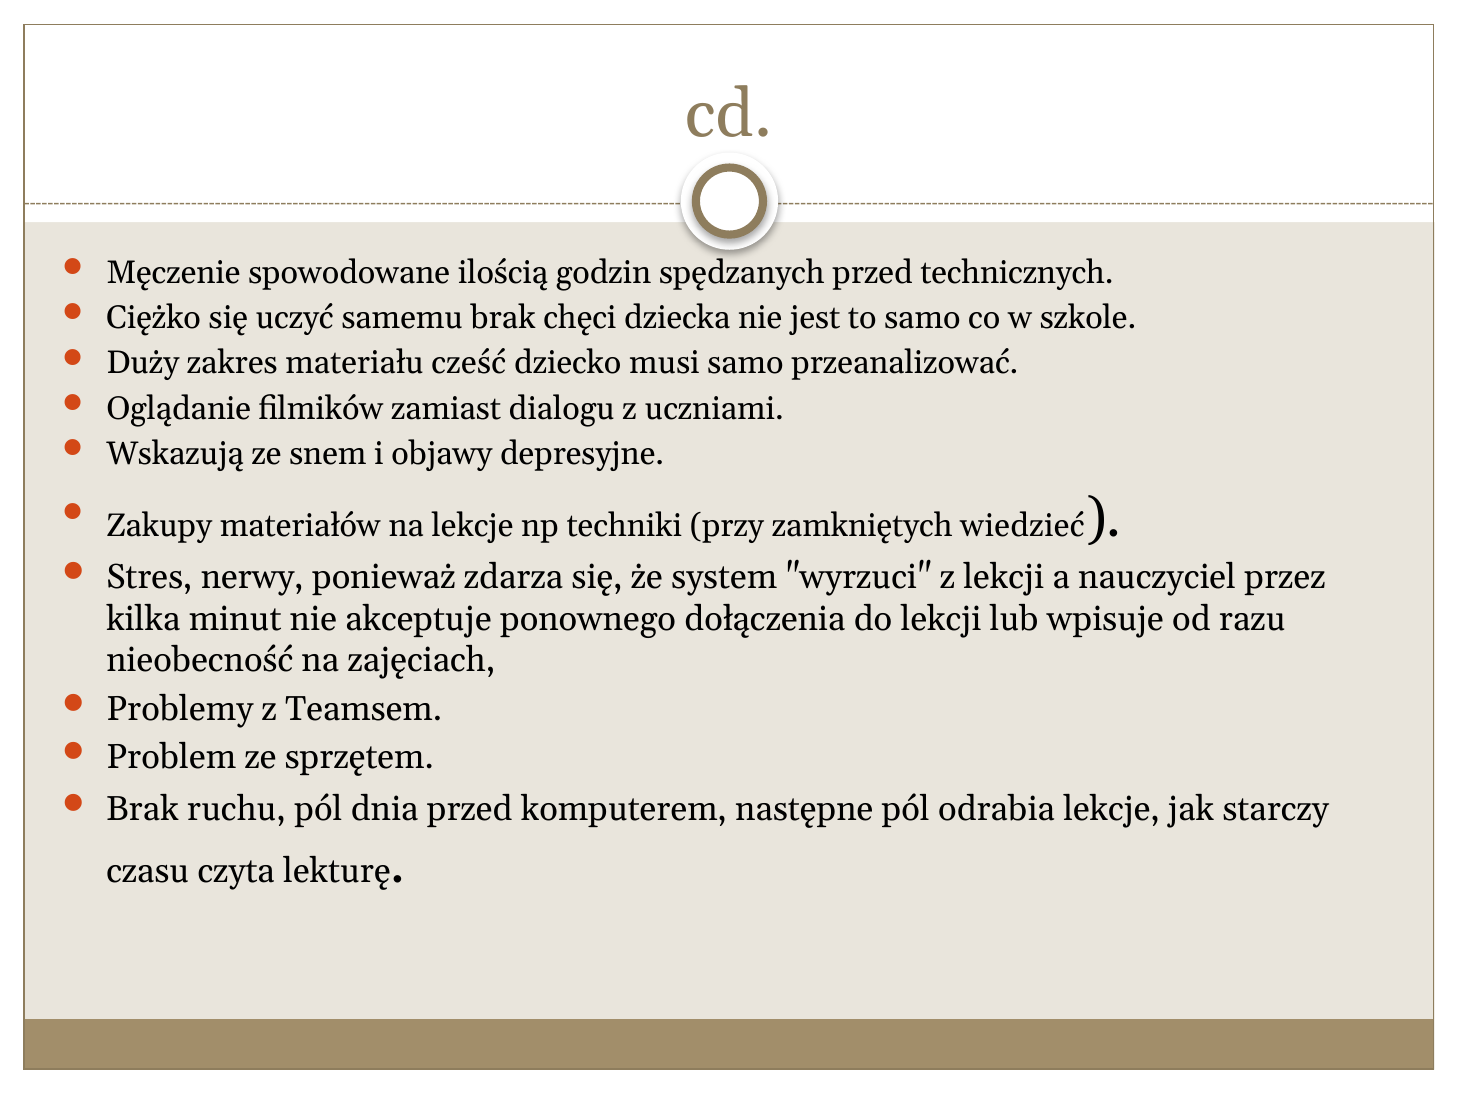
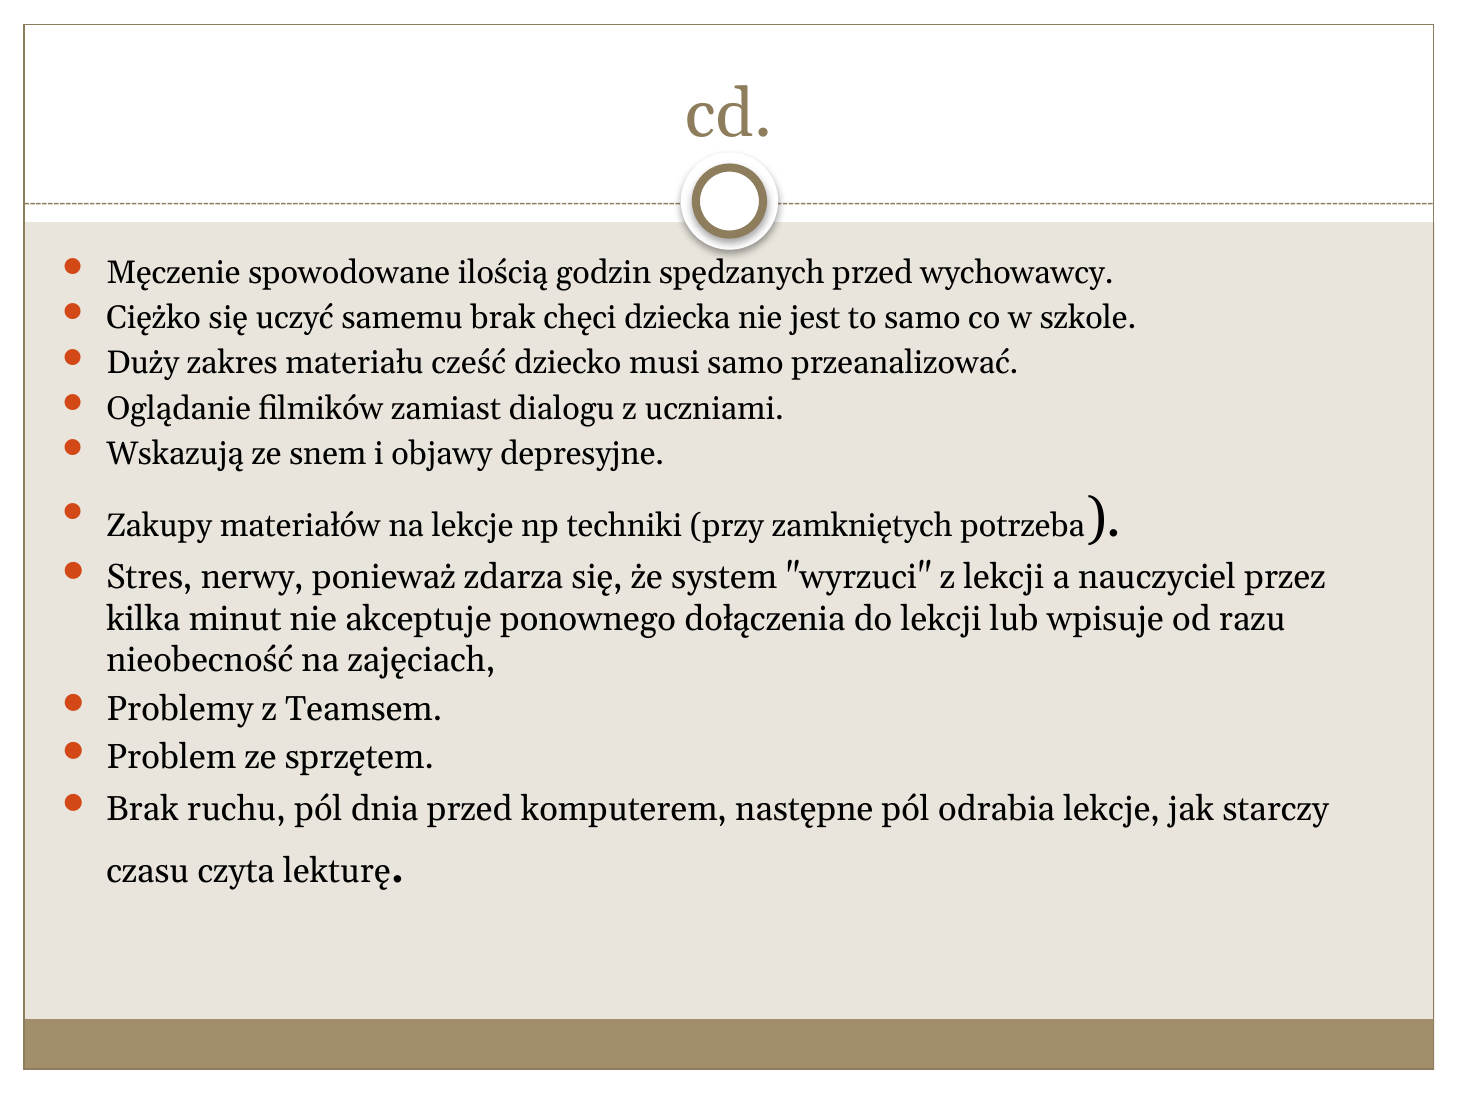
technicznych: technicznych -> wychowawcy
wiedzieć: wiedzieć -> potrzeba
